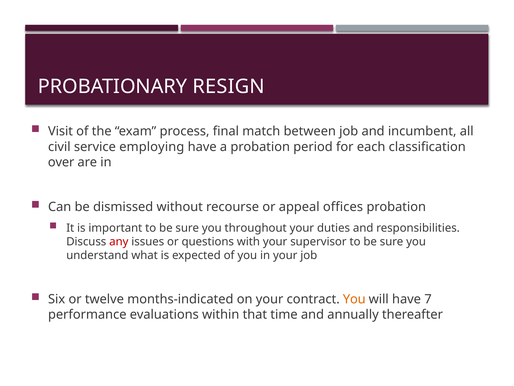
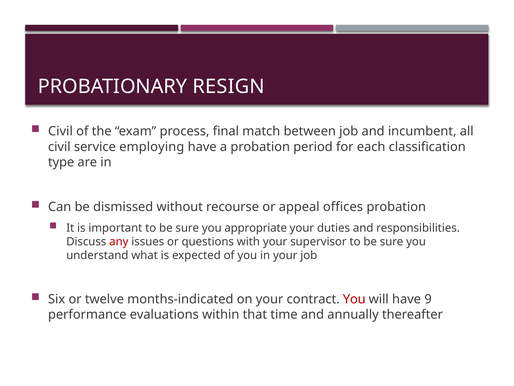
Visit at (60, 131): Visit -> Civil
over: over -> type
throughout: throughout -> appropriate
You at (354, 299) colour: orange -> red
7: 7 -> 9
